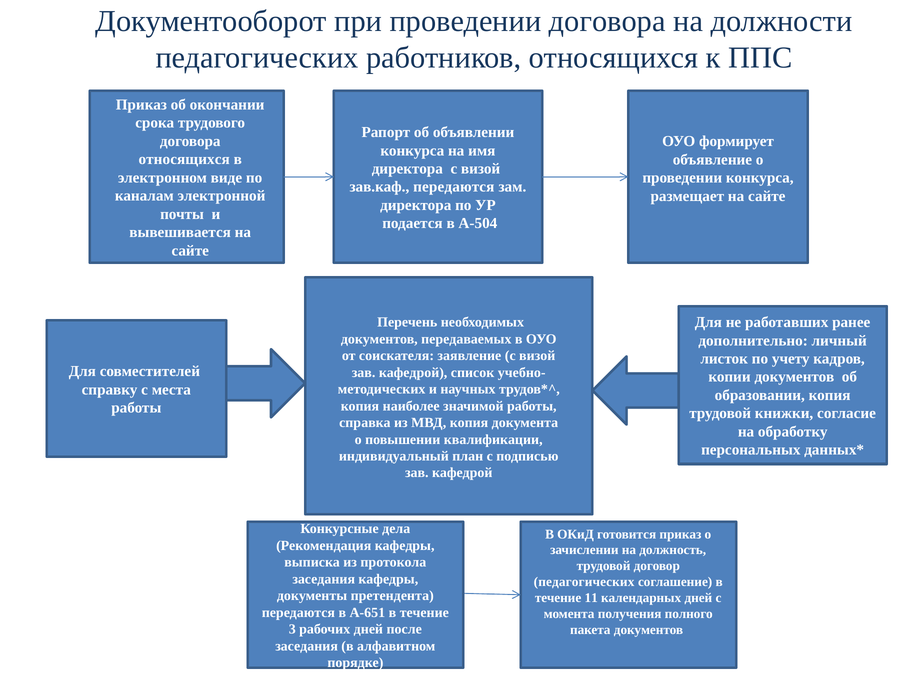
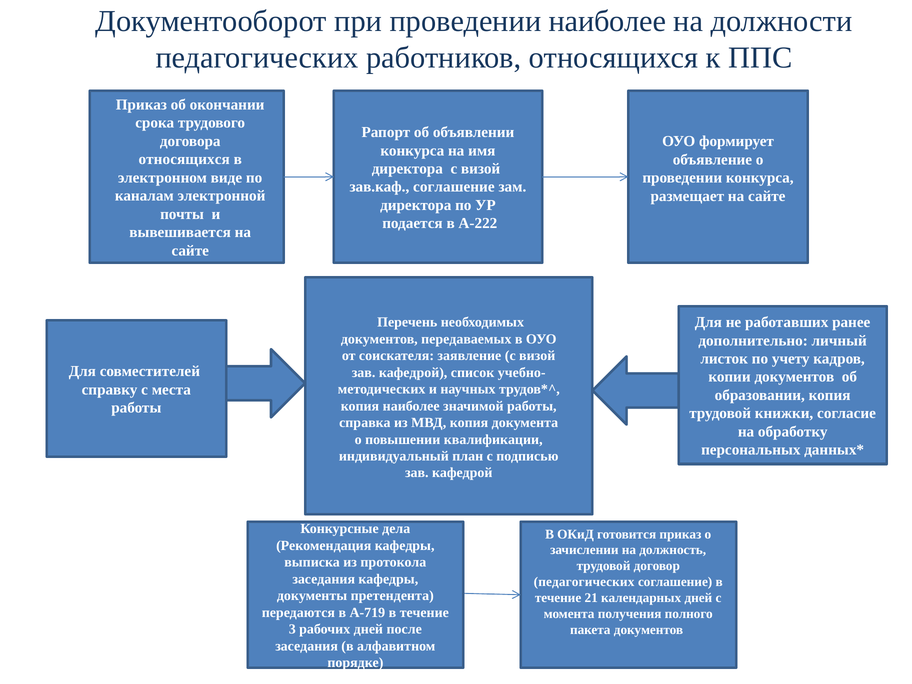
проведении договора: договора -> наиболее
зав.каф передаются: передаются -> соглашение
А-504: А-504 -> А-222
11: 11 -> 21
А-651: А-651 -> А-719
